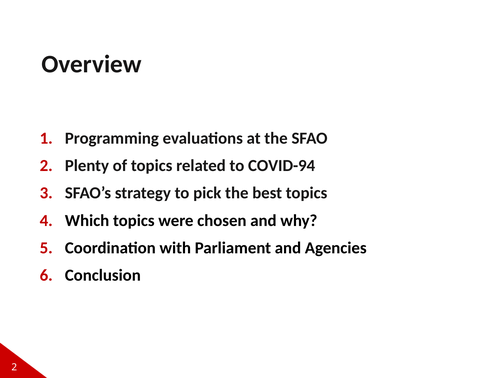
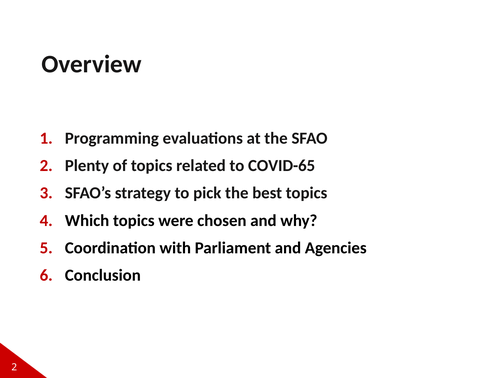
COVID-94: COVID-94 -> COVID-65
